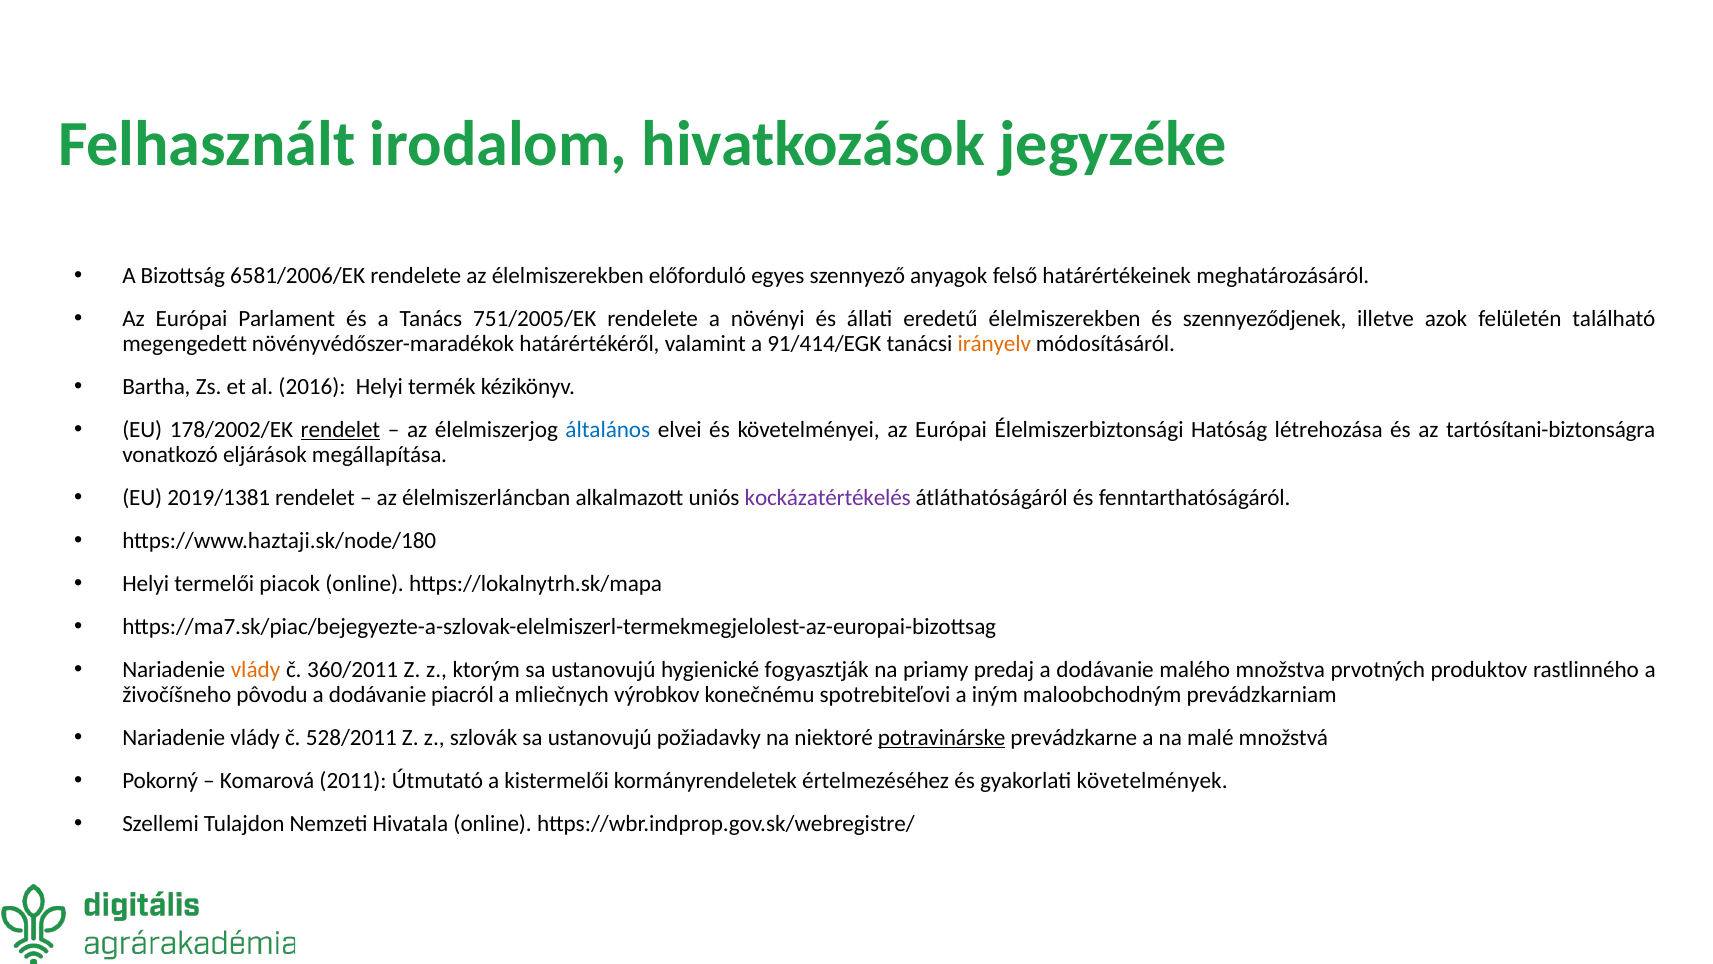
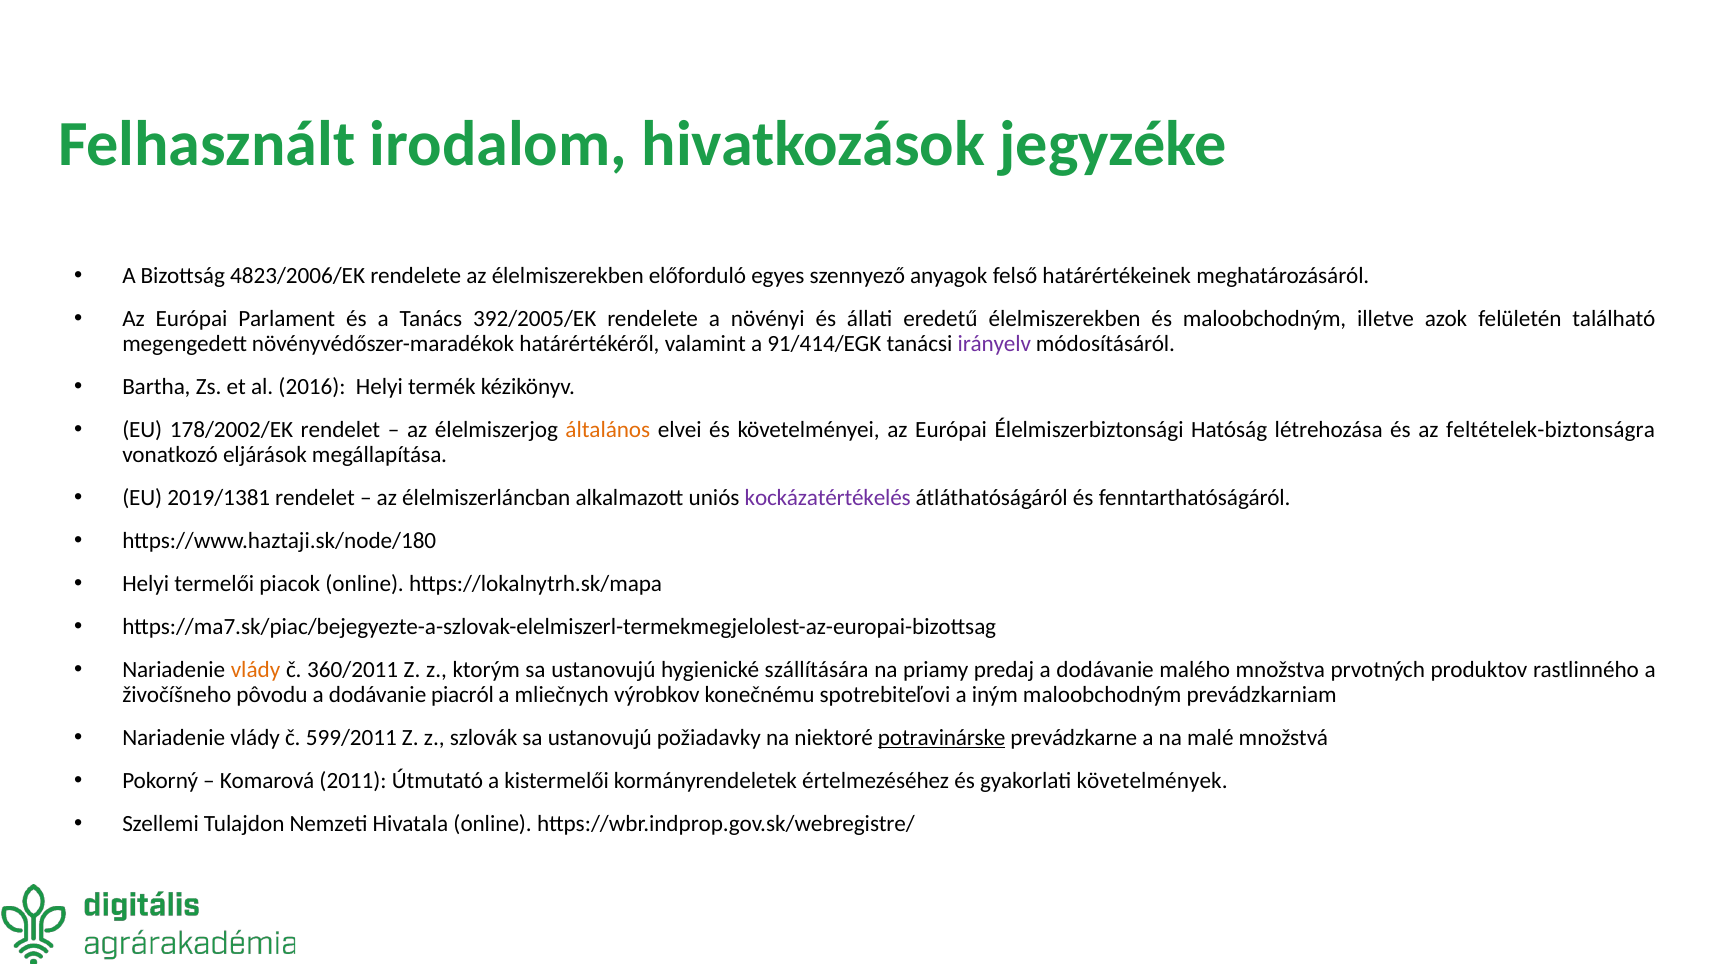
6581/2006/EK: 6581/2006/EK -> 4823/2006/EK
751/2005/EK: 751/2005/EK -> 392/2005/EK
és szennyeződjenek: szennyeződjenek -> maloobchodným
irányelv colour: orange -> purple
rendelet at (340, 429) underline: present -> none
általános colour: blue -> orange
tartósítani-biztonságra: tartósítani-biztonságra -> feltételek-biztonságra
fogyasztják: fogyasztják -> szállítására
528/2011: 528/2011 -> 599/2011
